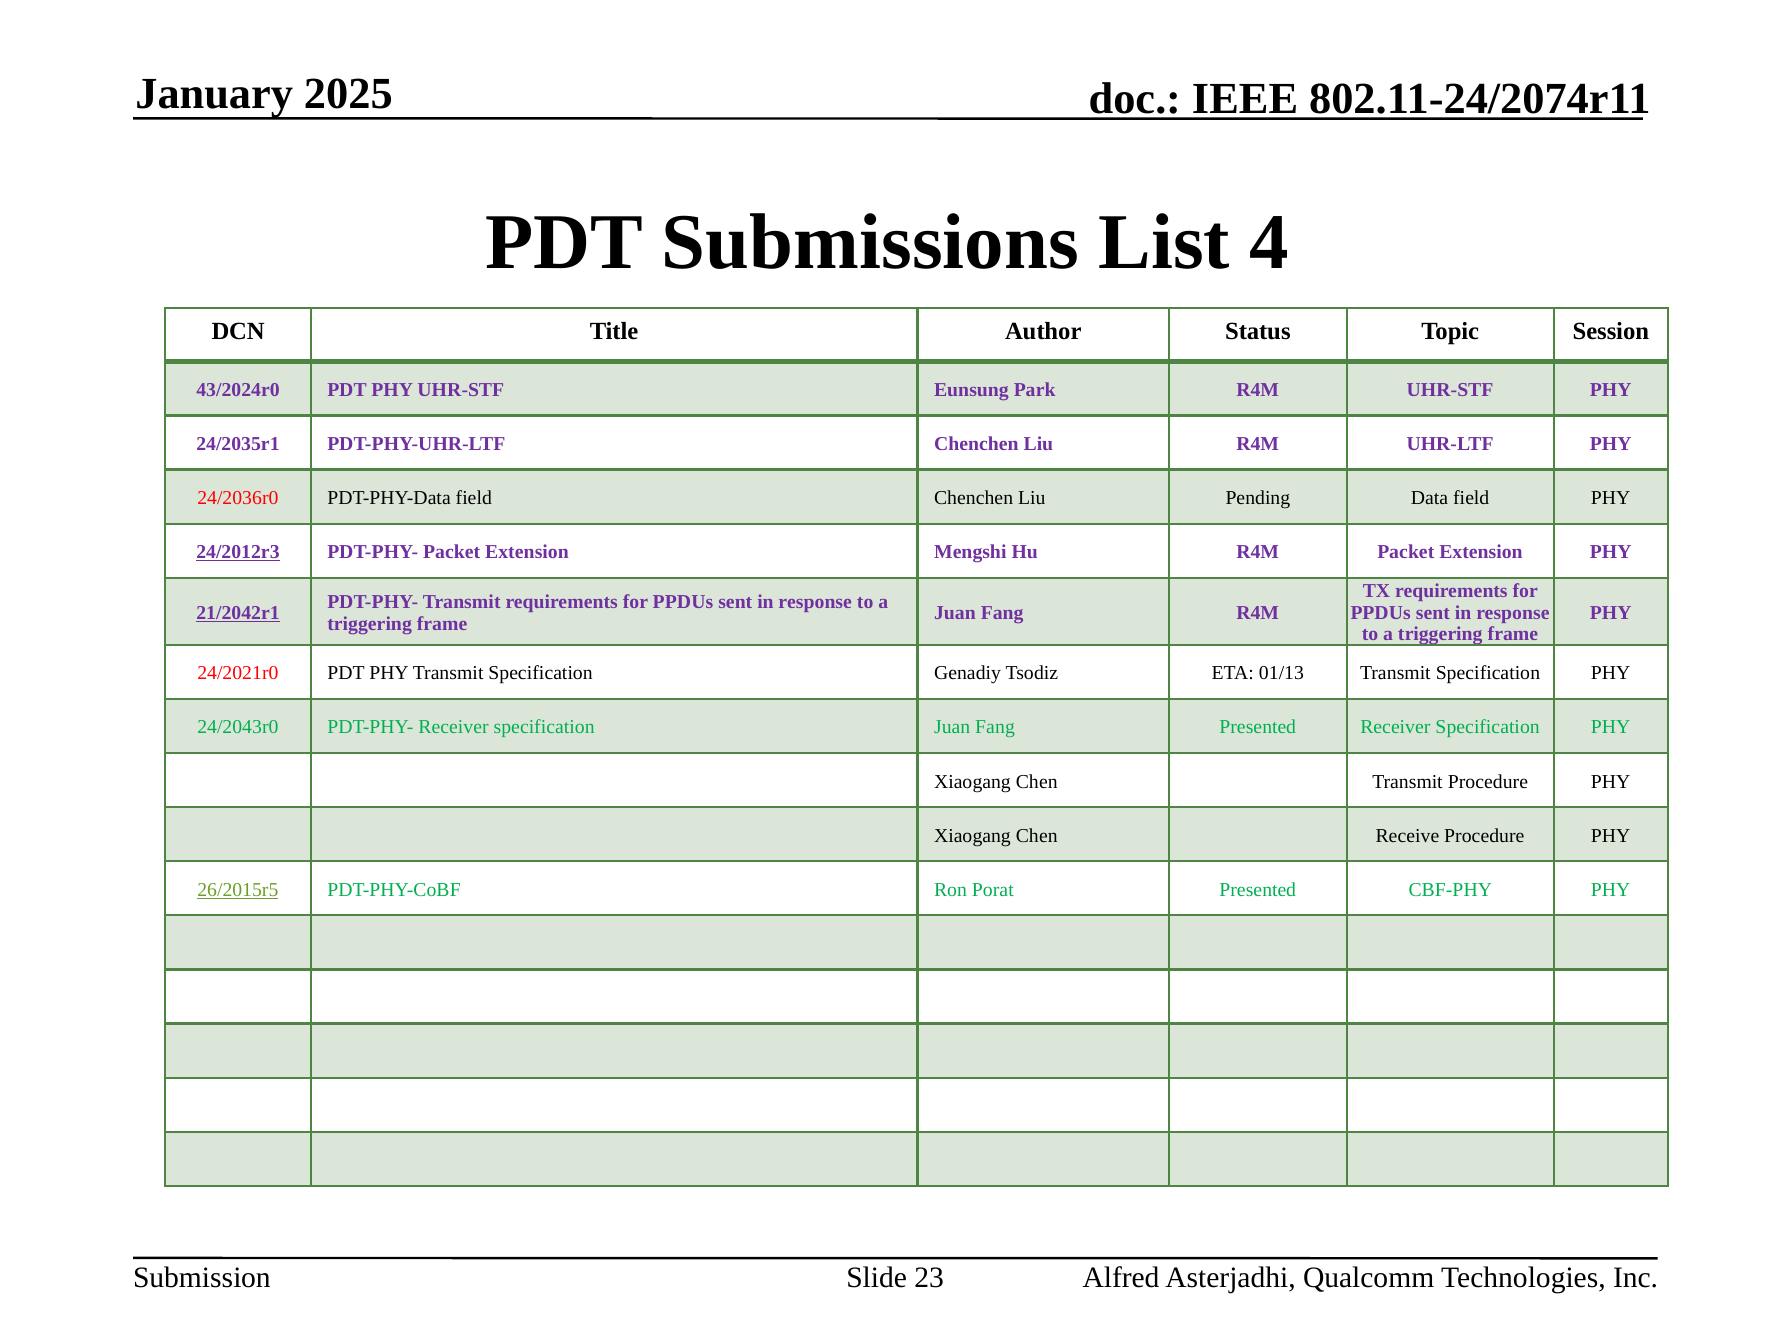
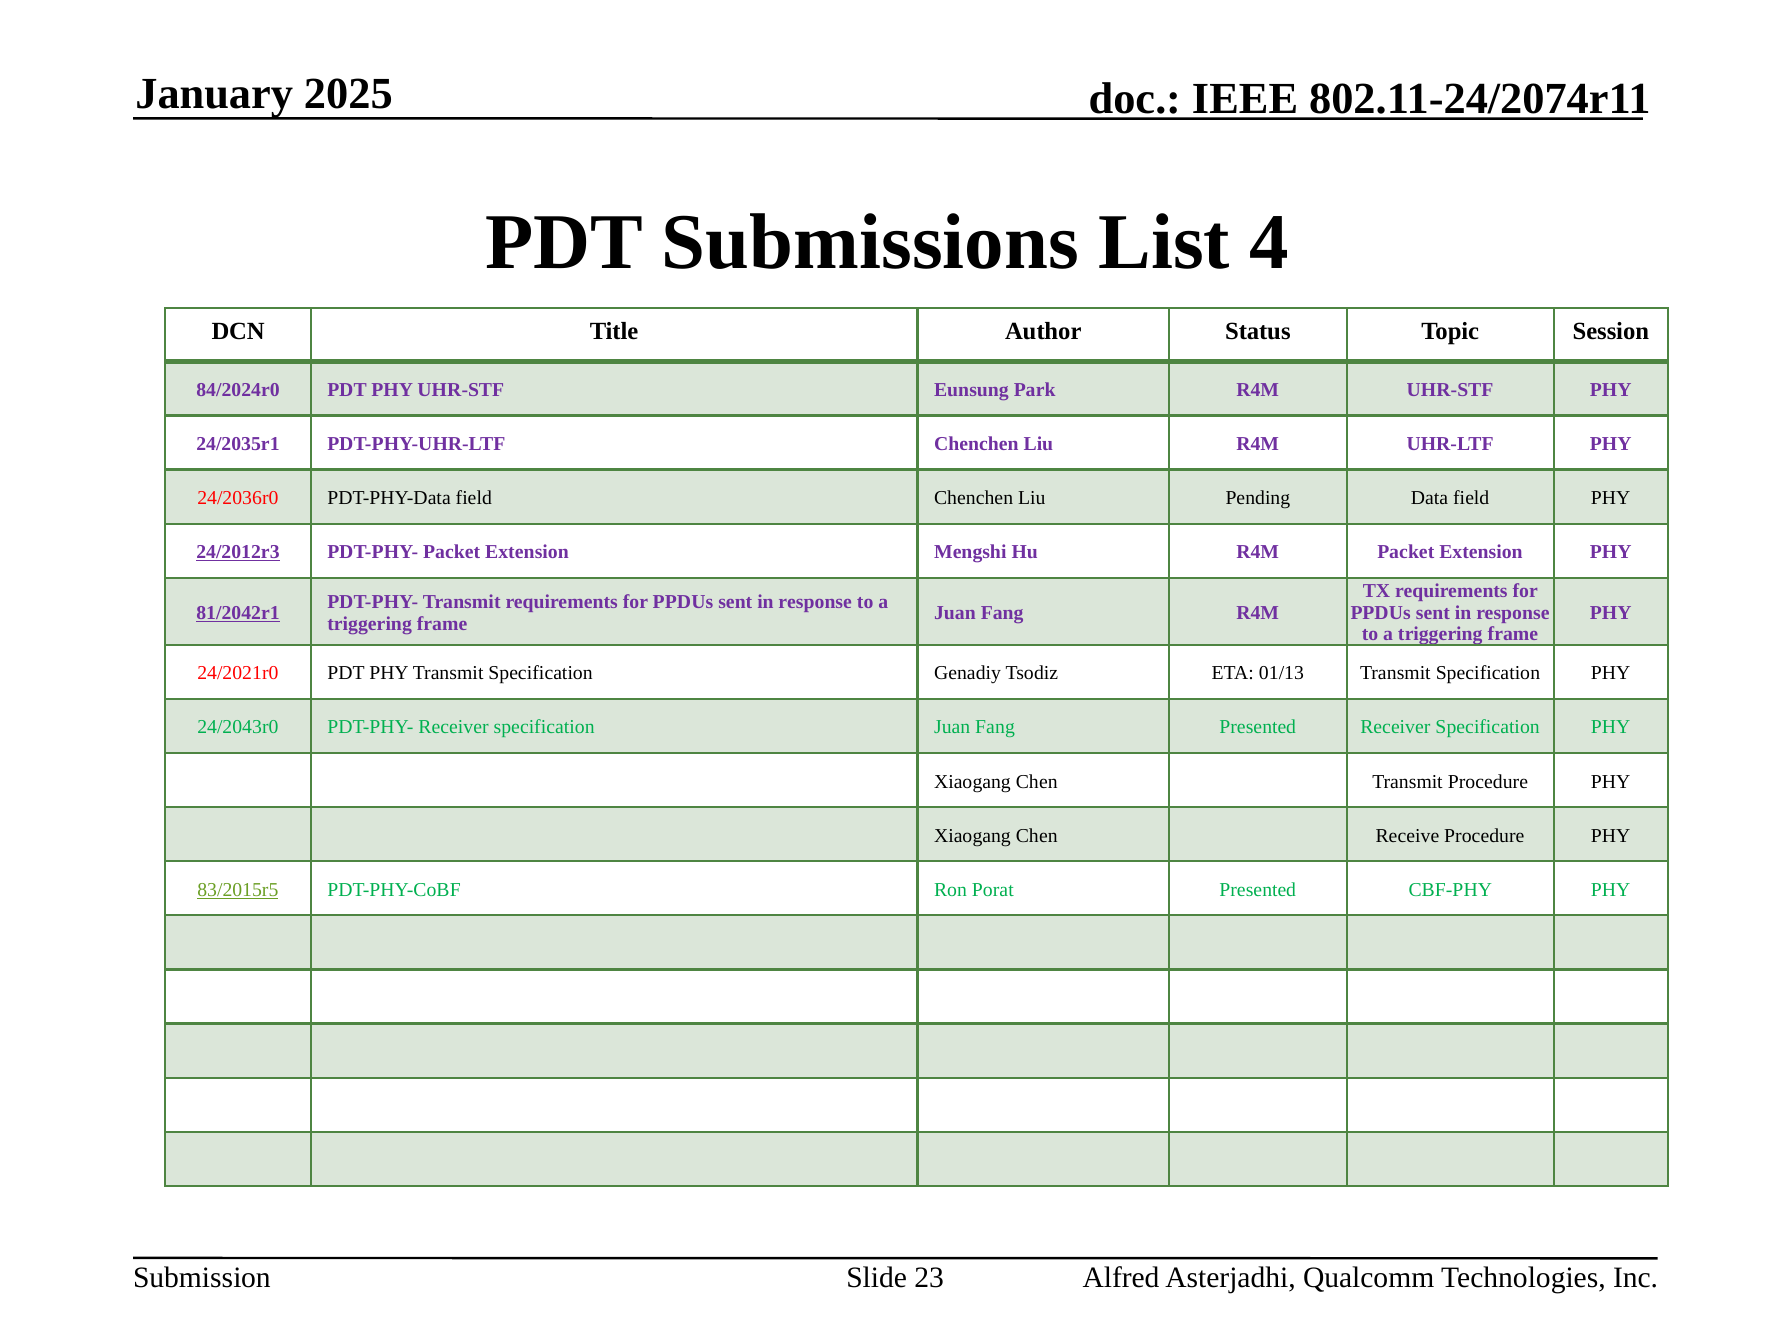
43/2024r0: 43/2024r0 -> 84/2024r0
21/2042r1: 21/2042r1 -> 81/2042r1
26/2015r5: 26/2015r5 -> 83/2015r5
